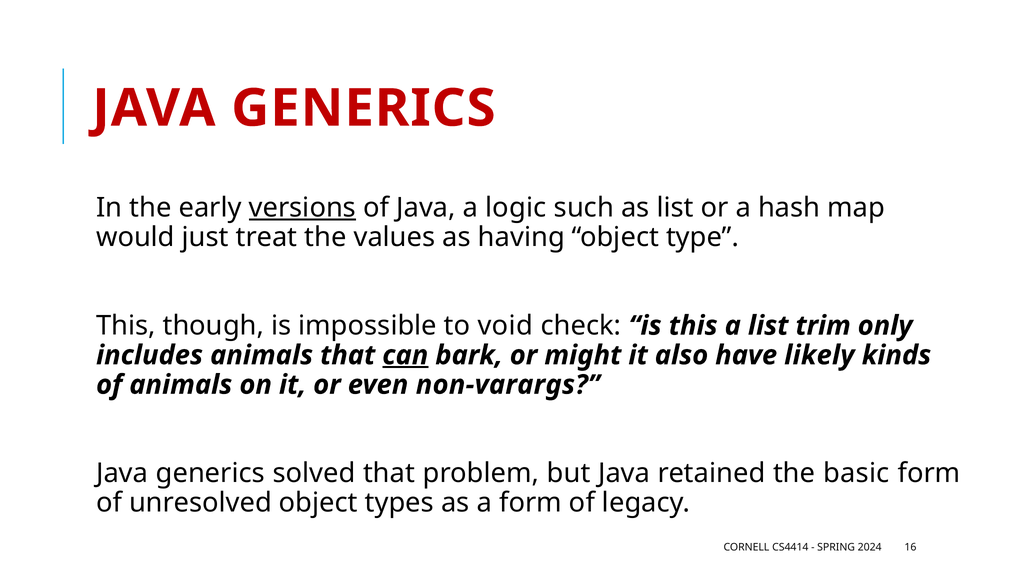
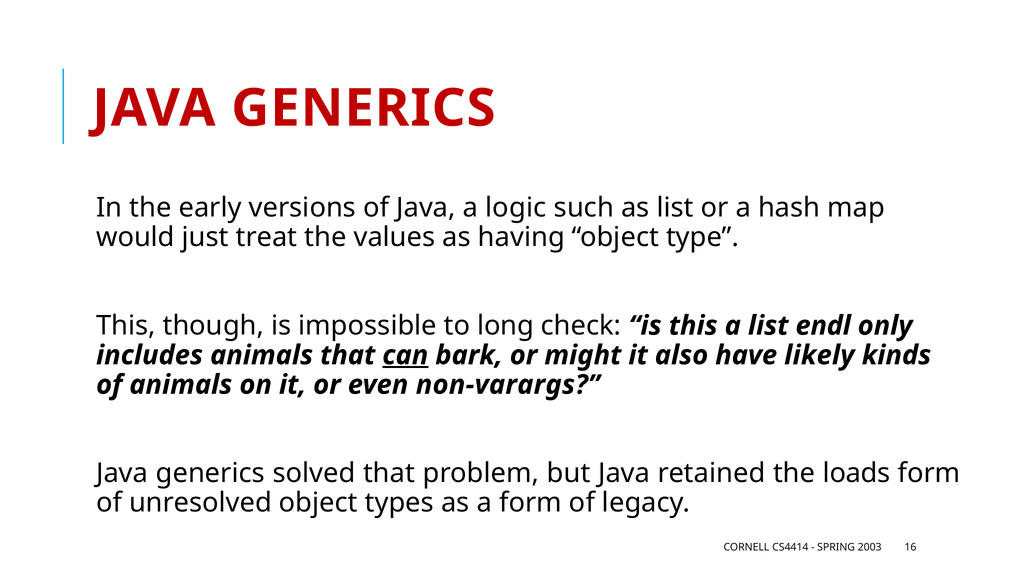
versions underline: present -> none
void: void -> long
trim: trim -> endl
basic: basic -> loads
2024: 2024 -> 2003
